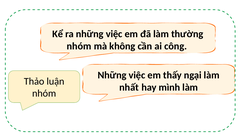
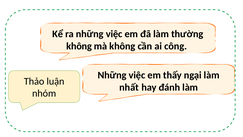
nhóm at (79, 46): nhóm -> không
mình: mình -> đánh
